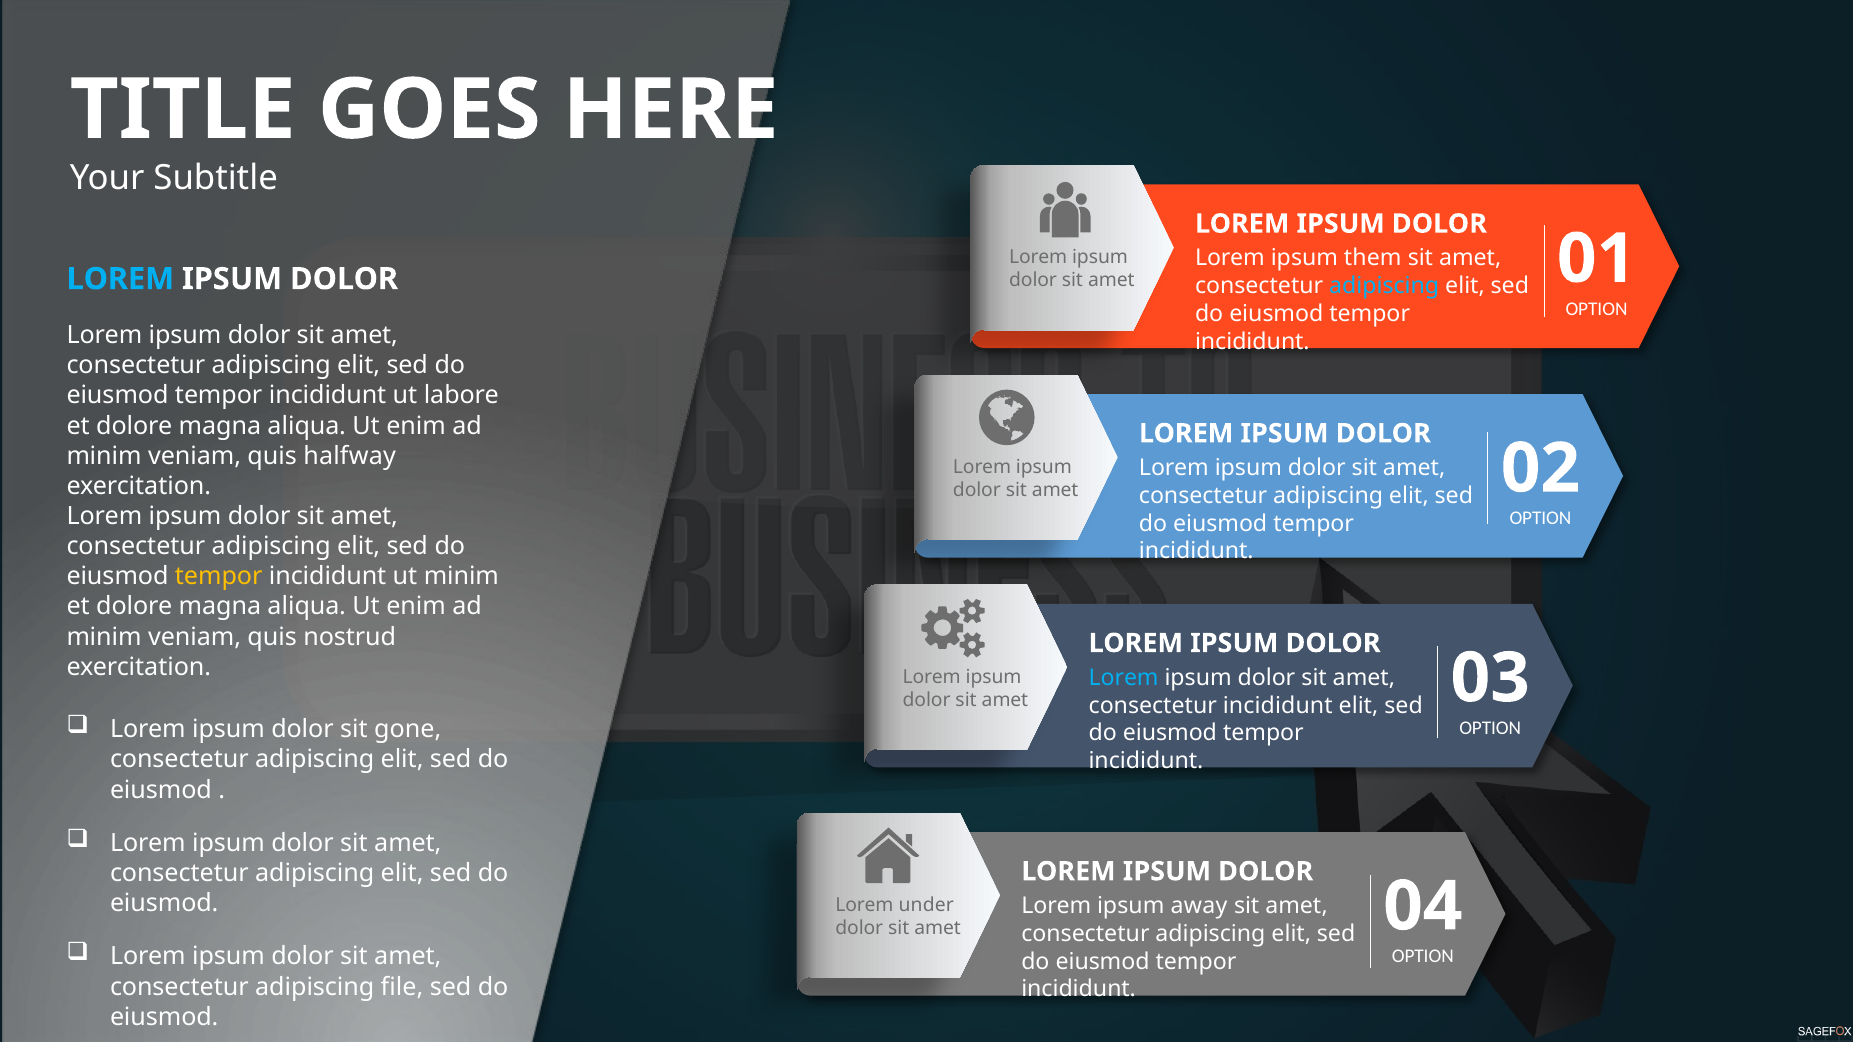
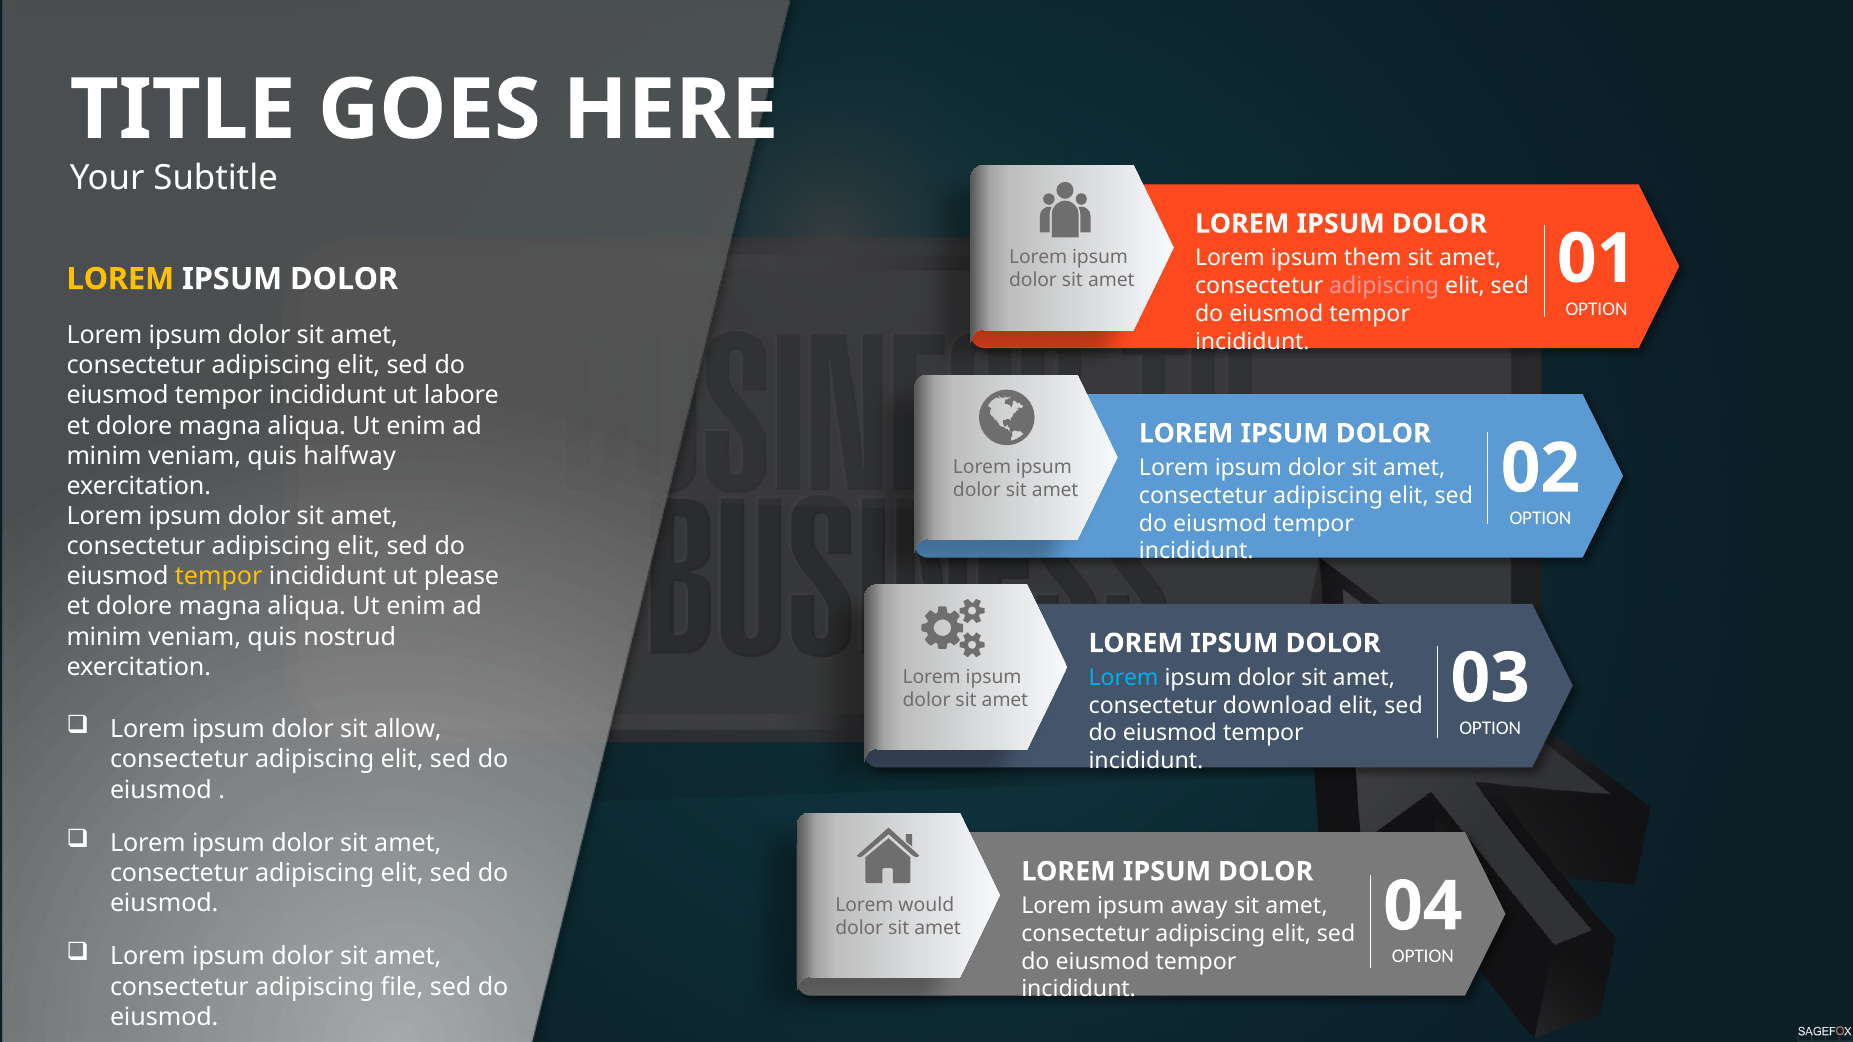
LOREM at (120, 279) colour: light blue -> yellow
adipiscing at (1384, 286) colour: light blue -> pink
ut minim: minim -> please
consectetur incididunt: incididunt -> download
gone: gone -> allow
under: under -> would
